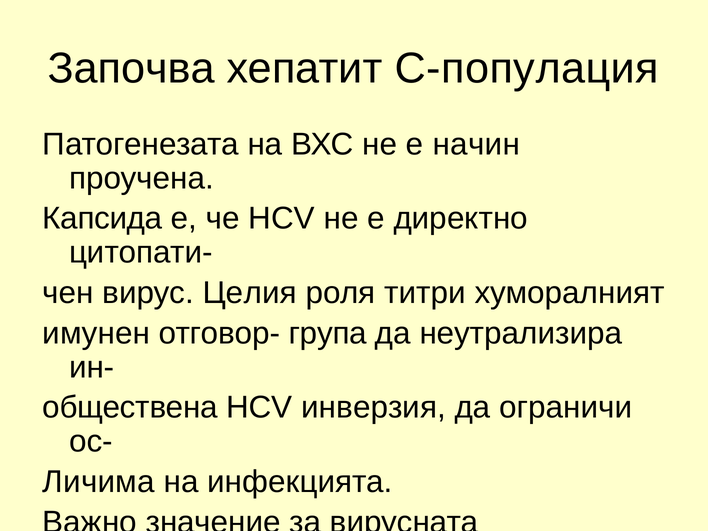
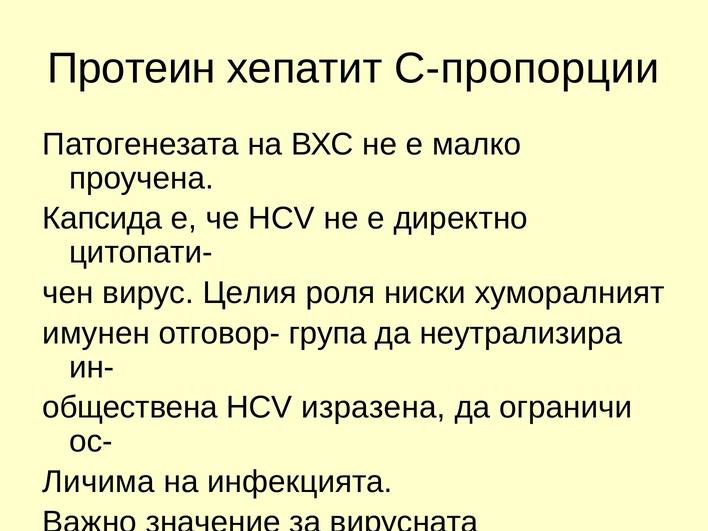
Започва: Започва -> Протеин
С-популация: С-популация -> С-пропорции
начин: начин -> малко
титри: титри -> ниски
инверзия: инверзия -> изразена
